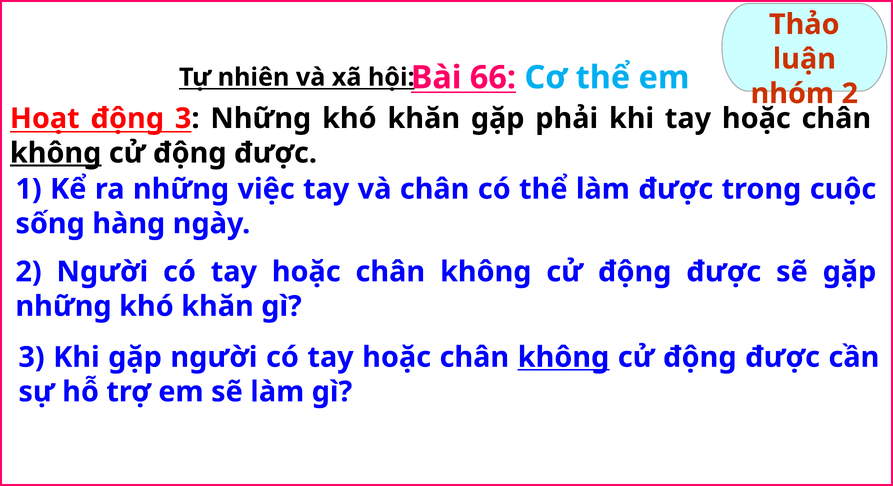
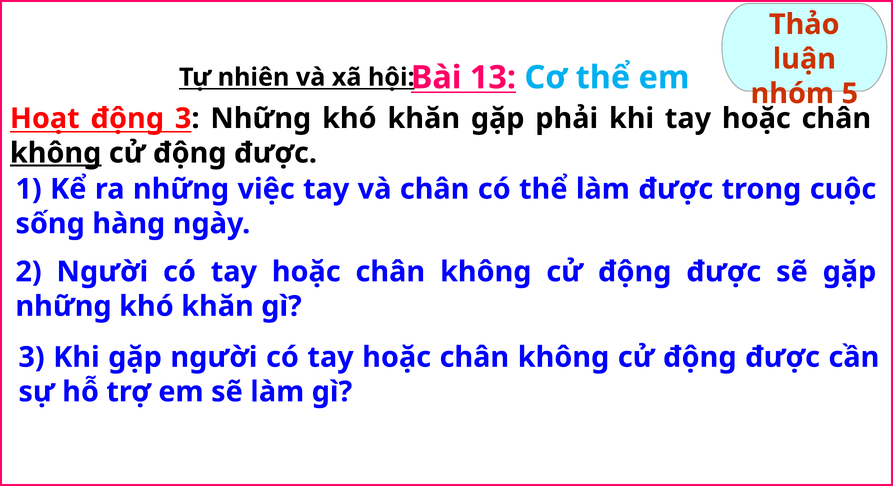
66: 66 -> 13
nhóm 2: 2 -> 5
không at (563, 357) underline: present -> none
